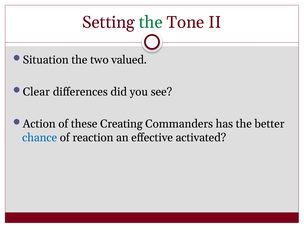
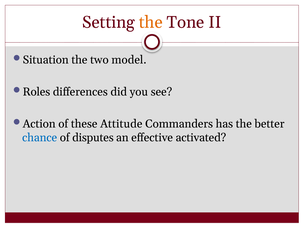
the at (151, 22) colour: green -> orange
valued: valued -> model
Clear: Clear -> Roles
Creating: Creating -> Attitude
reaction: reaction -> disputes
